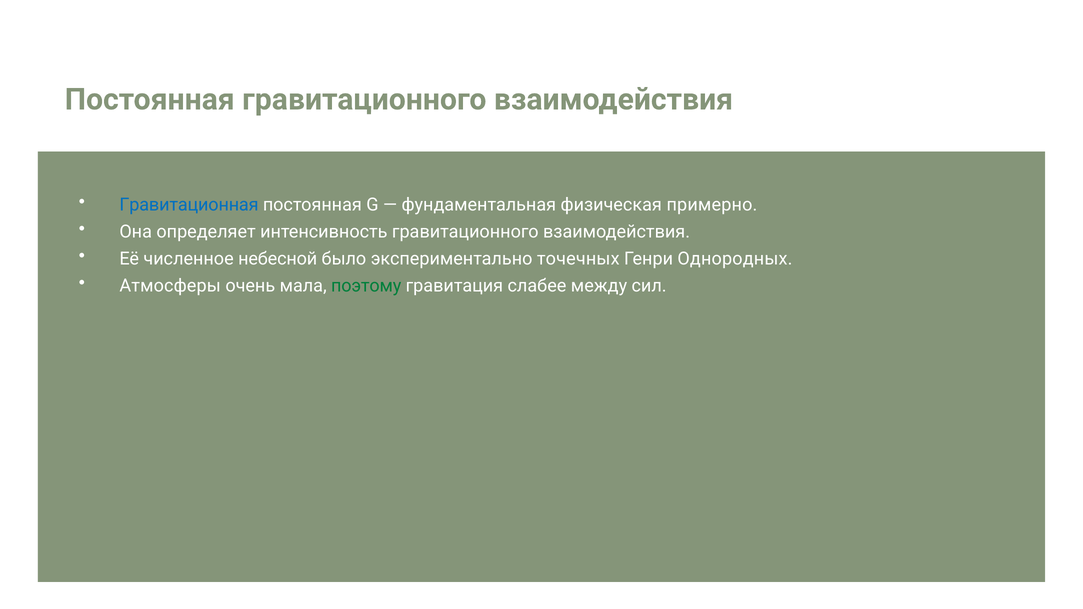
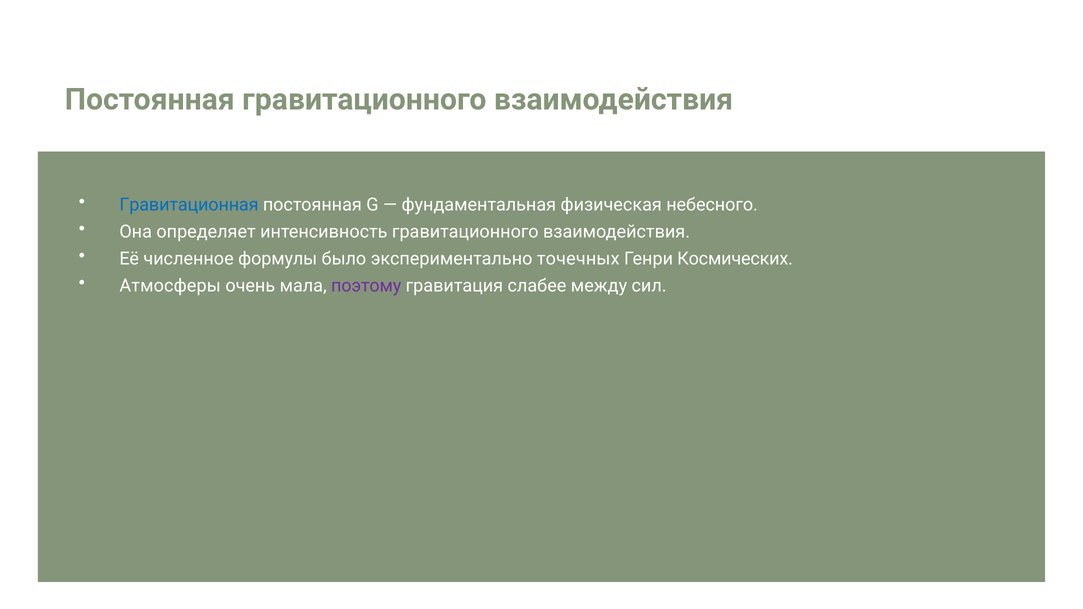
примерно: примерно -> небесного
небесной: небесной -> формулы
Однородных: Однородных -> Космических
поэтому colour: green -> purple
